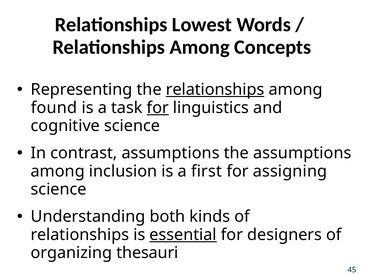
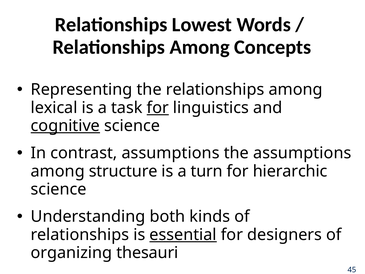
relationships at (215, 89) underline: present -> none
found: found -> lexical
cognitive underline: none -> present
inclusion: inclusion -> structure
first: first -> turn
assigning: assigning -> hierarchic
